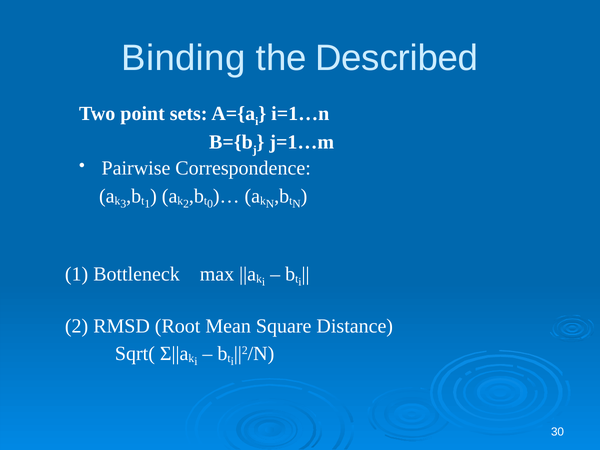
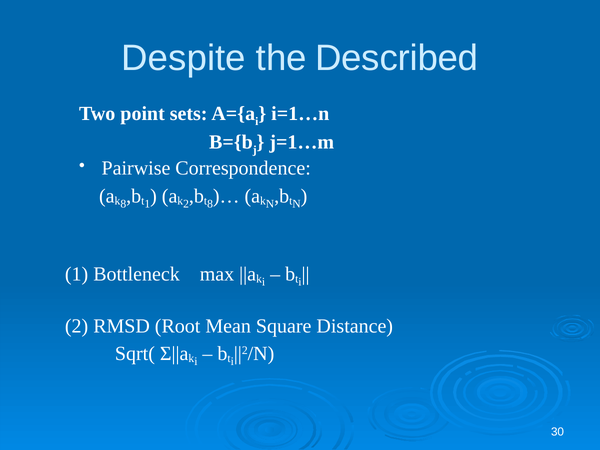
Binding: Binding -> Despite
3 at (123, 204): 3 -> 8
0 at (210, 204): 0 -> 8
